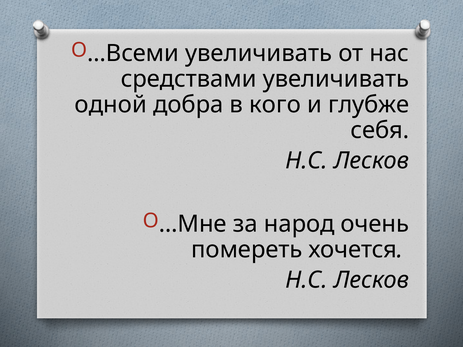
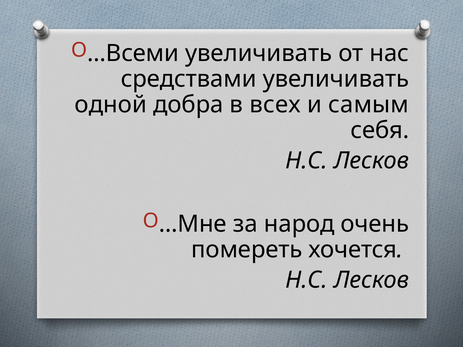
кого: кого -> всех
глубже: глубже -> самым
